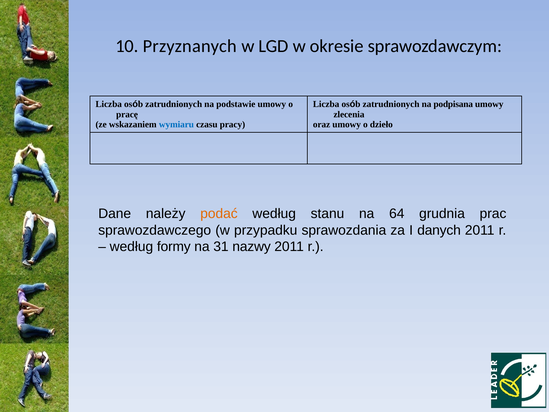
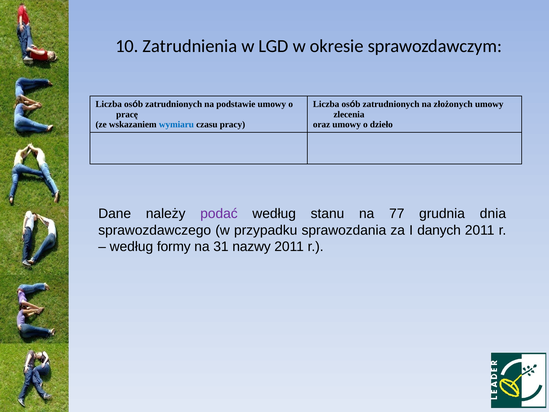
Przyznanych: Przyznanych -> Zatrudnienia
podpisana: podpisana -> złożonych
podać colour: orange -> purple
64: 64 -> 77
prac: prac -> dnia
